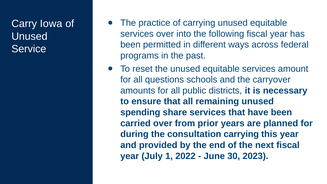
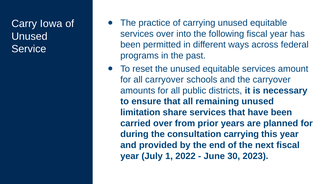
all questions: questions -> carryover
spending: spending -> limitation
